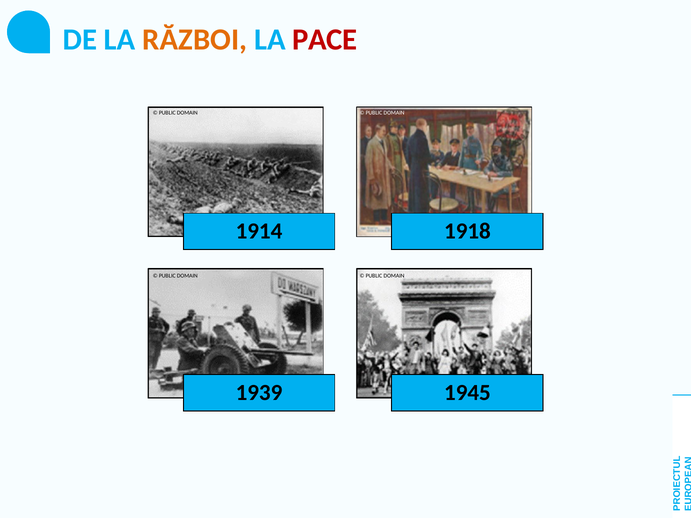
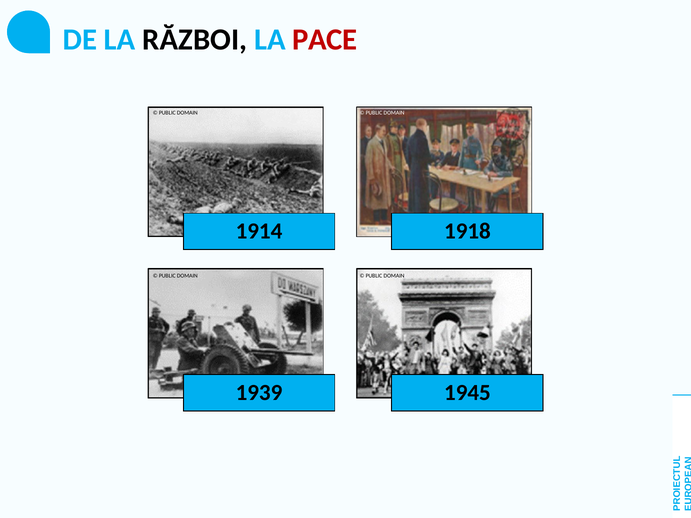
RĂZBOI colour: orange -> black
